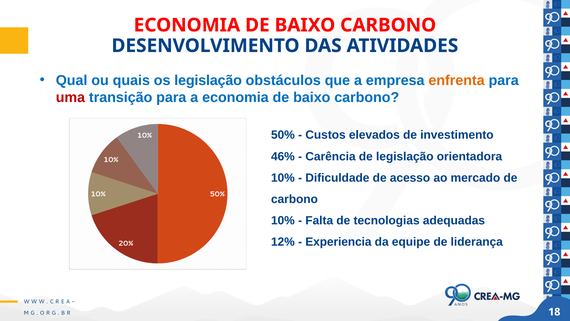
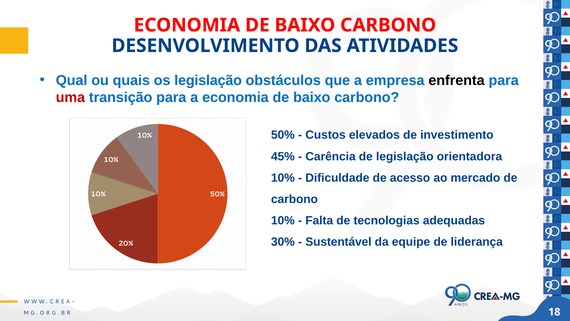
enfrenta colour: orange -> black
46%: 46% -> 45%
12%: 12% -> 30%
Experiencia: Experiencia -> Sustentável
